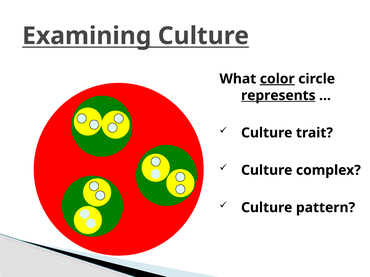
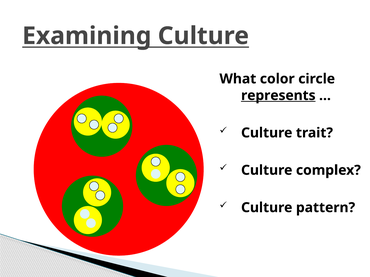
color underline: present -> none
